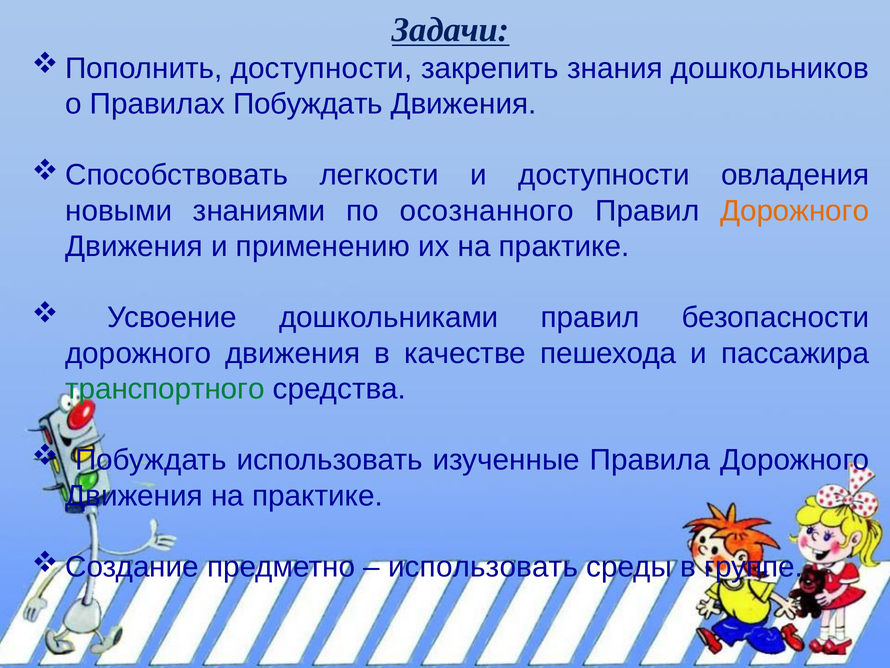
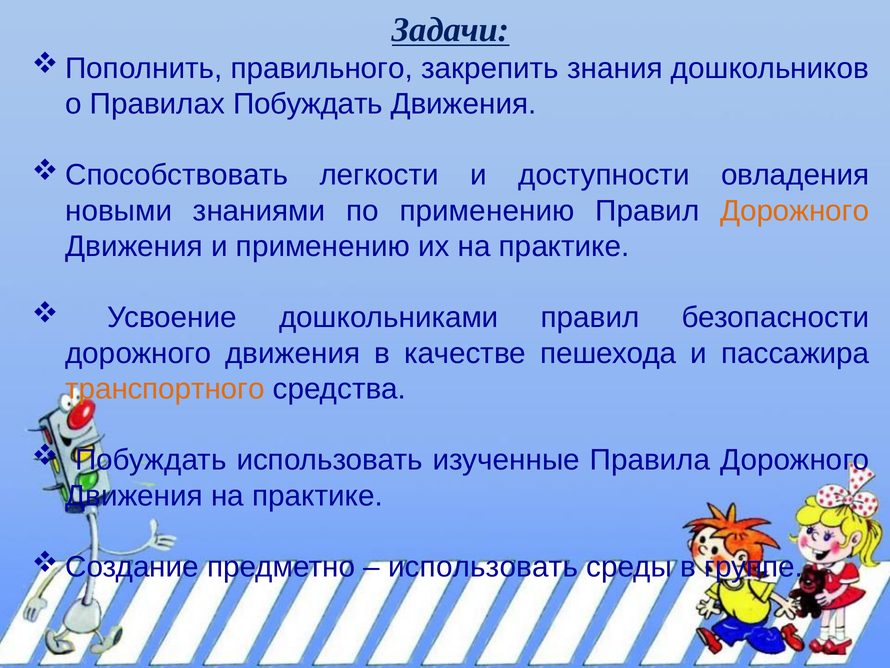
доступности at (322, 68): доступности -> правильного
по осознанного: осознанного -> применению
транспортного colour: green -> orange
